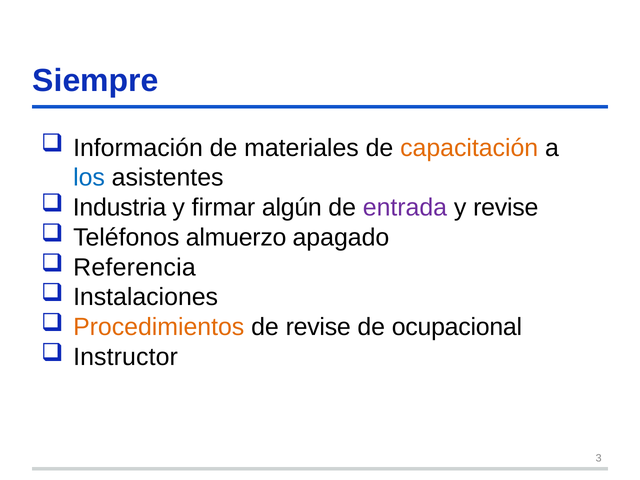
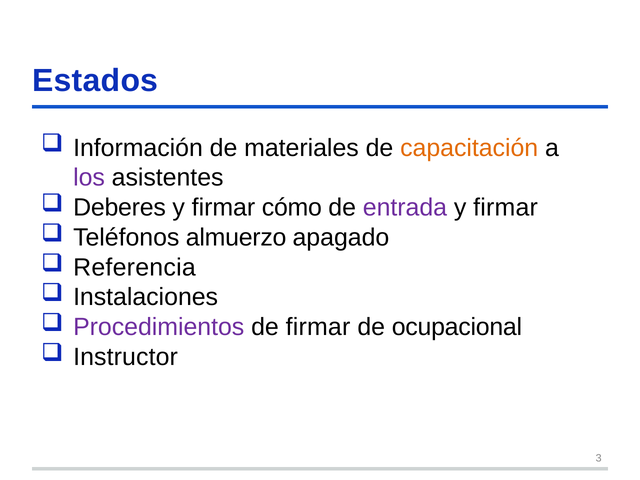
Siempre: Siempre -> Estados
los colour: blue -> purple
Industria: Industria -> Deberes
algún: algún -> cómo
revise at (506, 208): revise -> firmar
Procedimientos colour: orange -> purple
de revise: revise -> firmar
